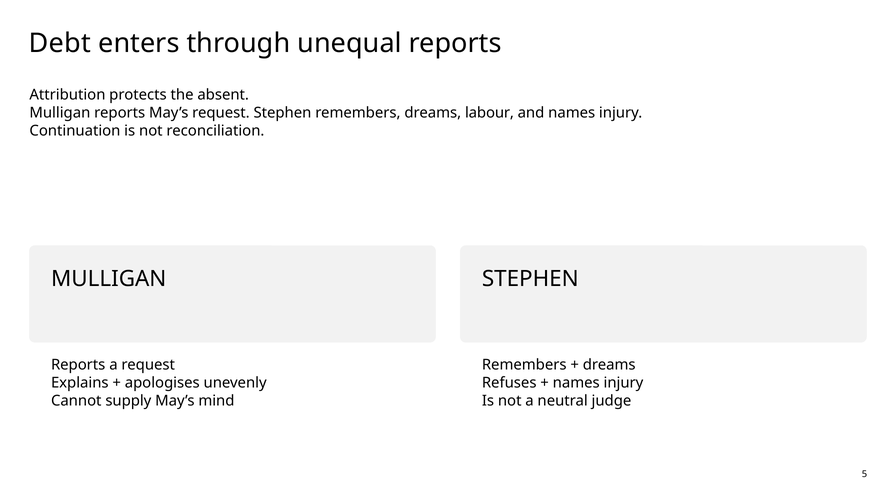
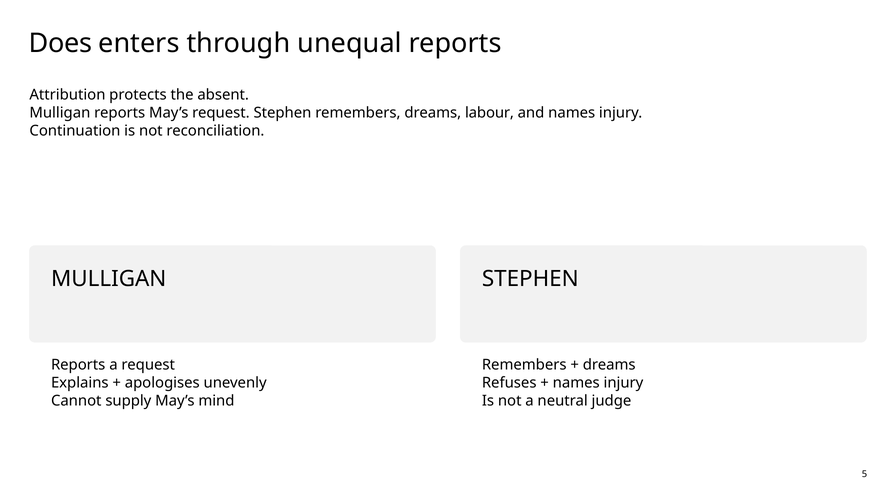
Debt: Debt -> Does
